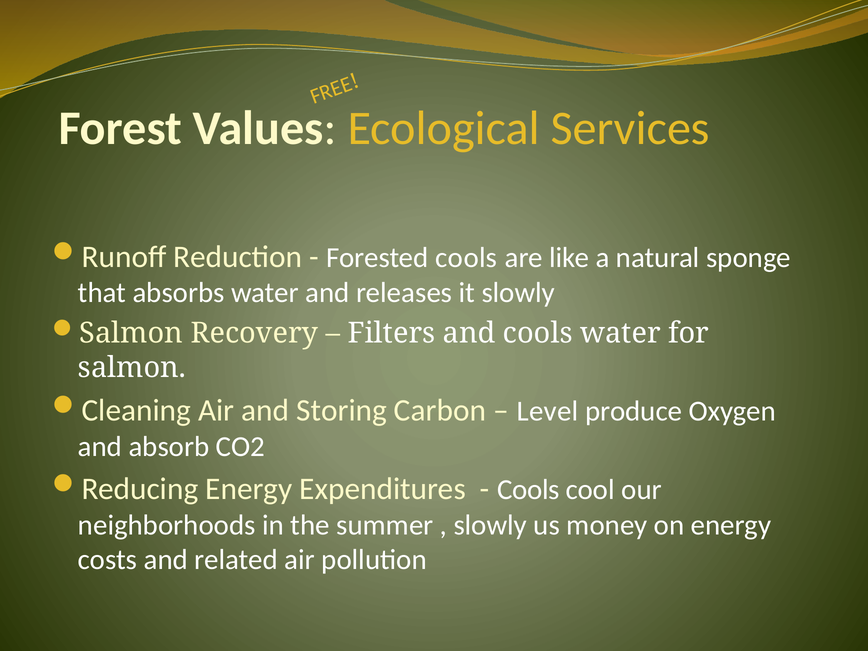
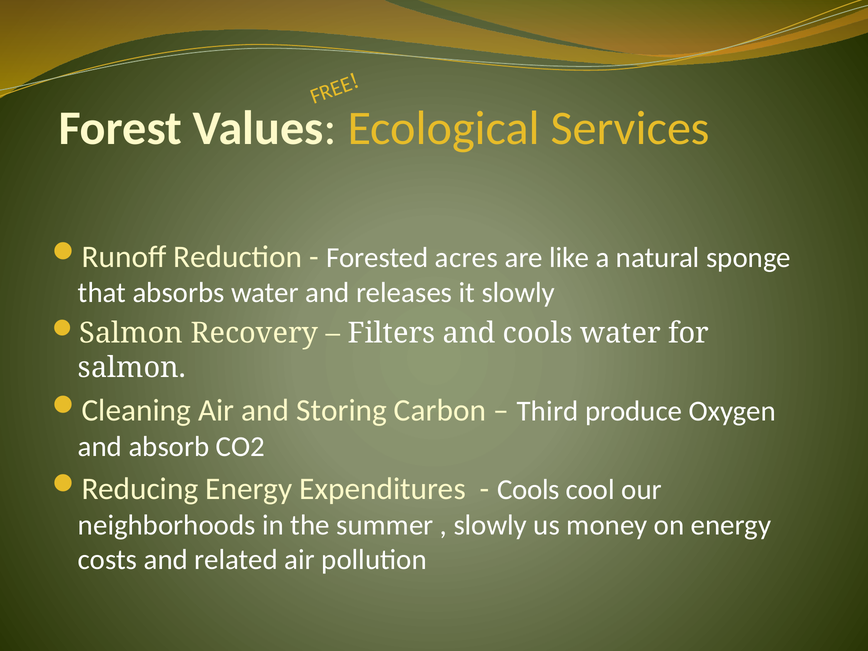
Forested cools: cools -> acres
Level: Level -> Third
